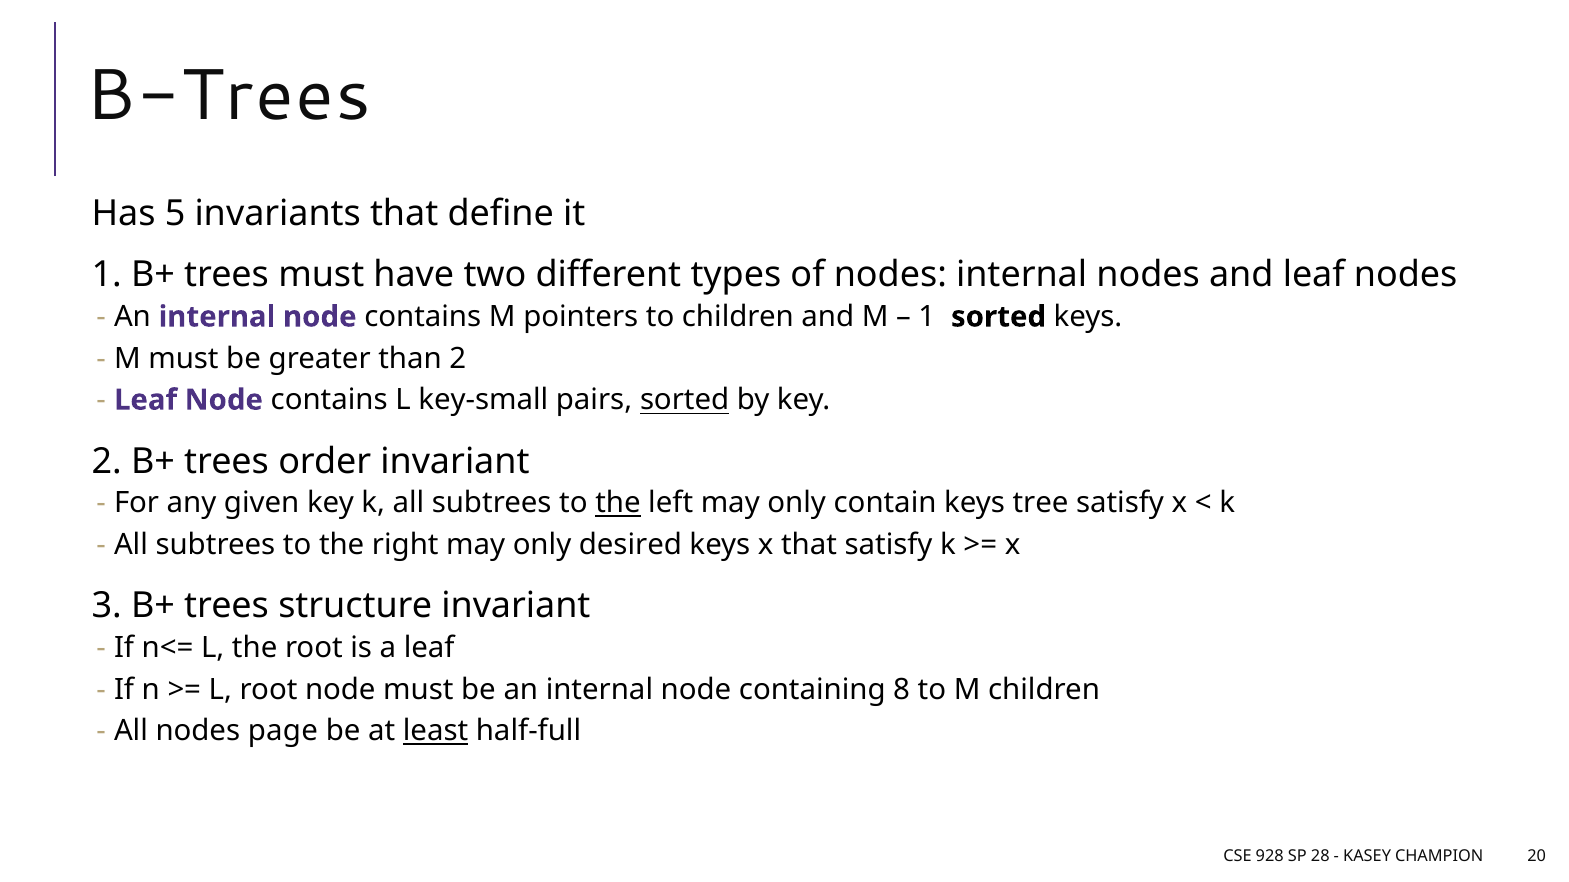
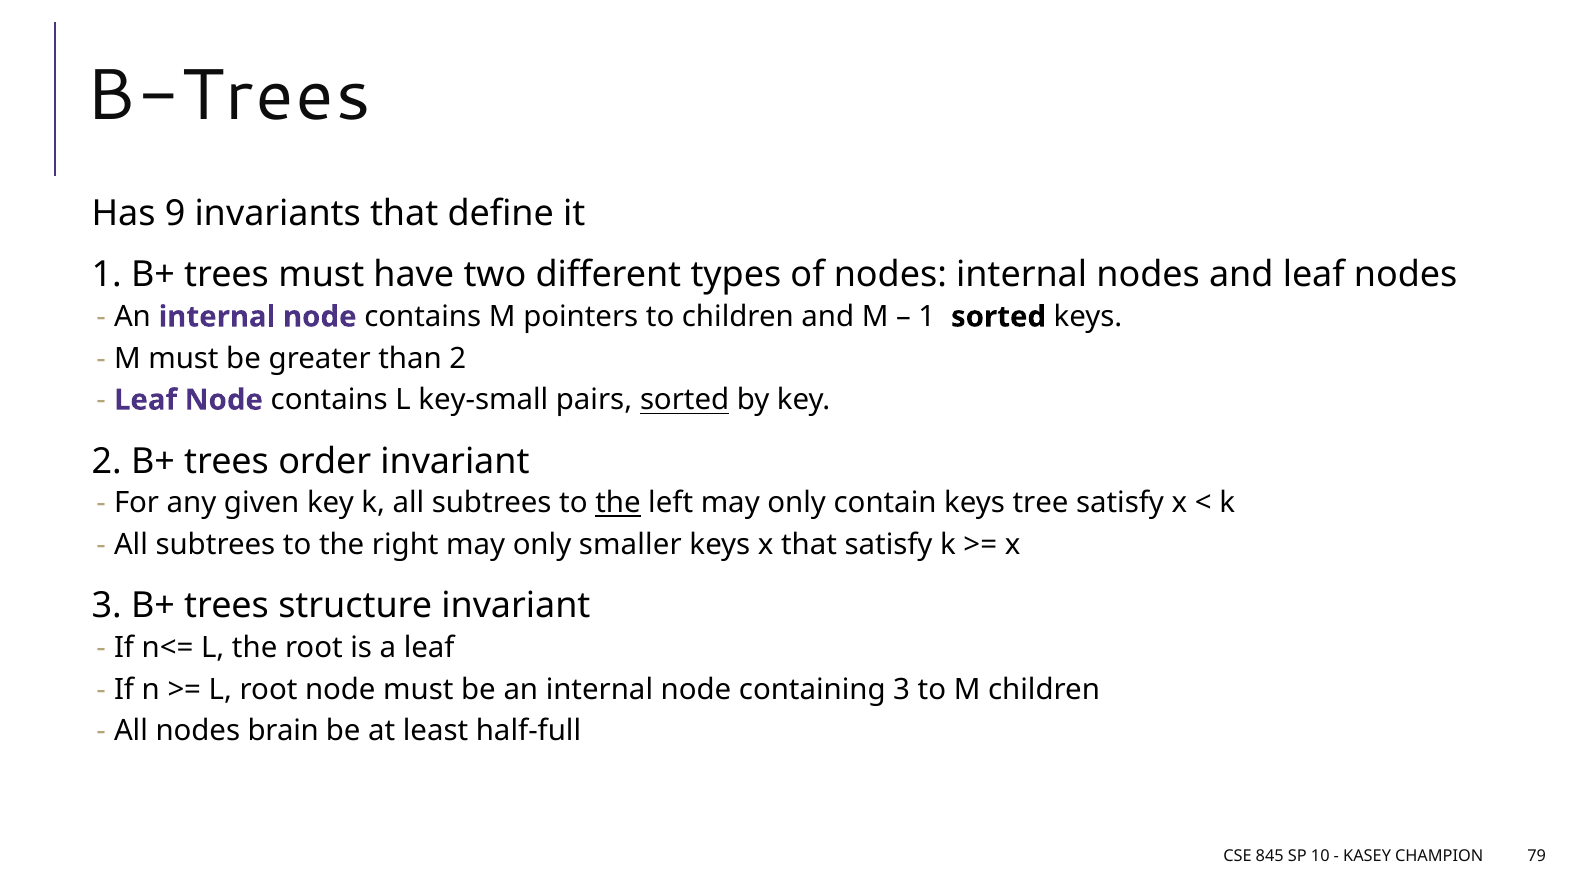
5: 5 -> 9
desired: desired -> smaller
containing 8: 8 -> 3
page: page -> brain
least underline: present -> none
928: 928 -> 845
28: 28 -> 10
20: 20 -> 79
